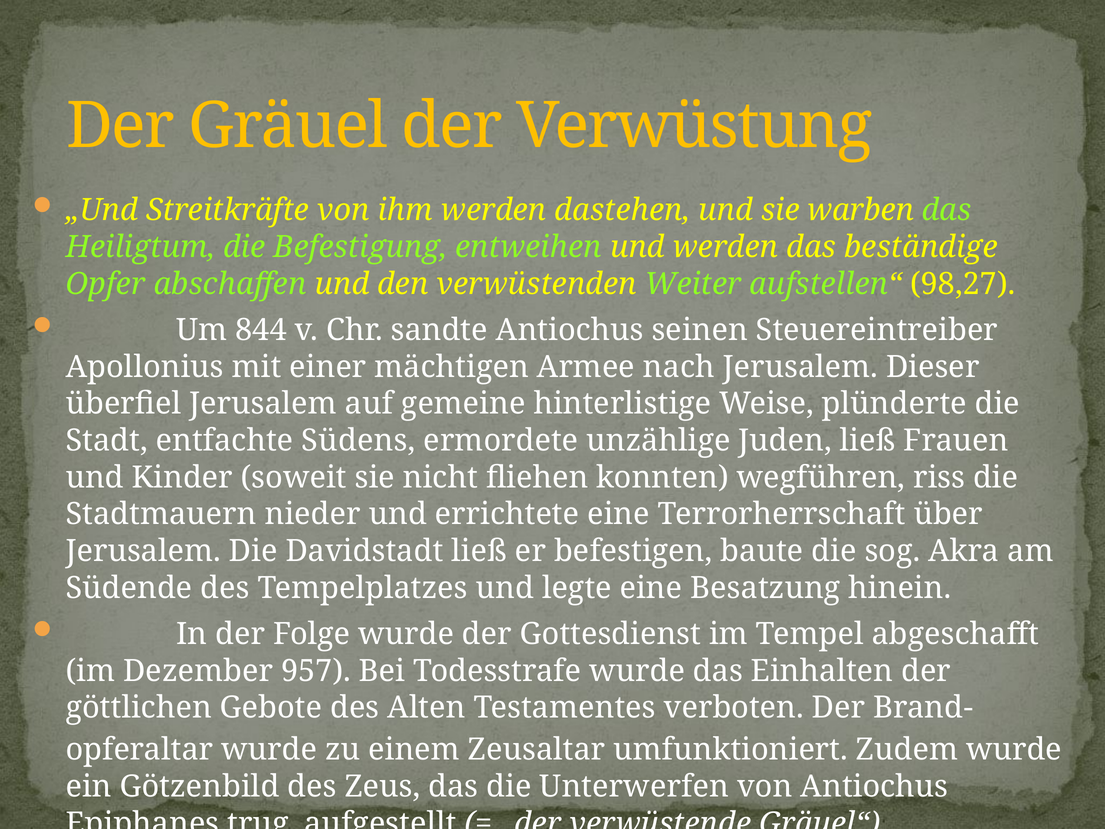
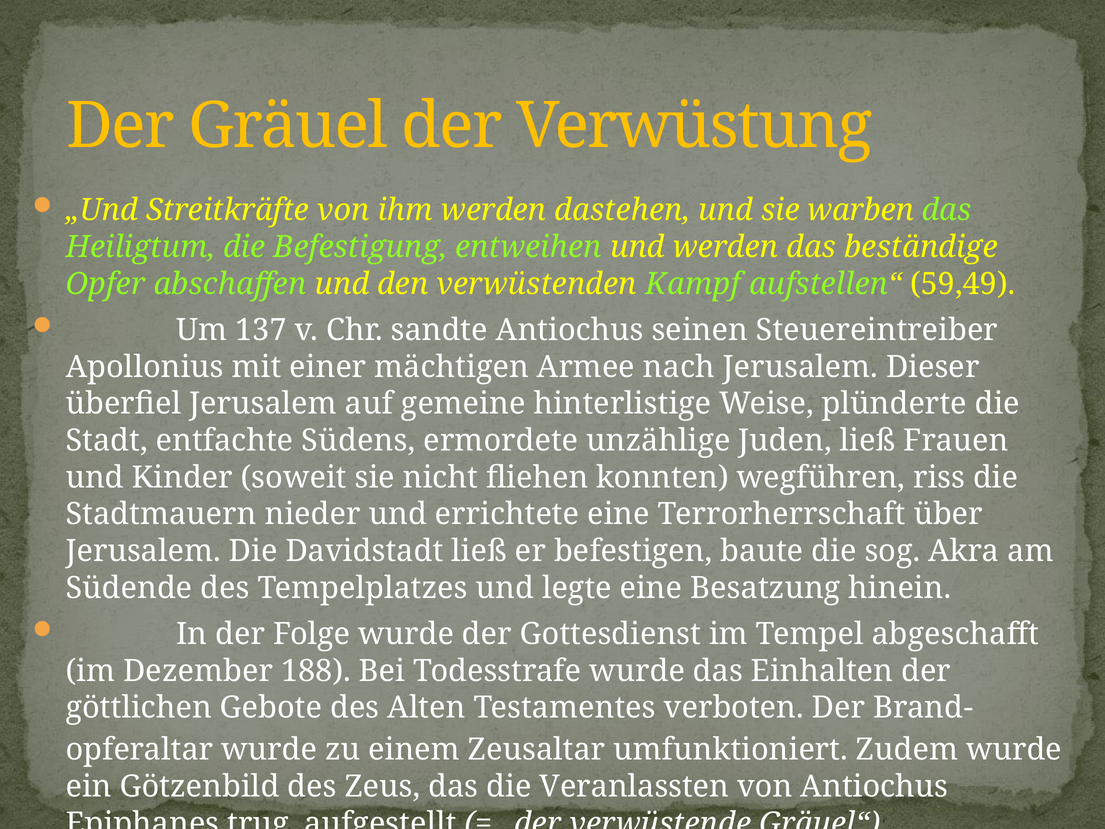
Weiter: Weiter -> Kampf
98,27: 98,27 -> 59,49
844: 844 -> 137
957: 957 -> 188
Unterwerfen: Unterwerfen -> Veranlassten
